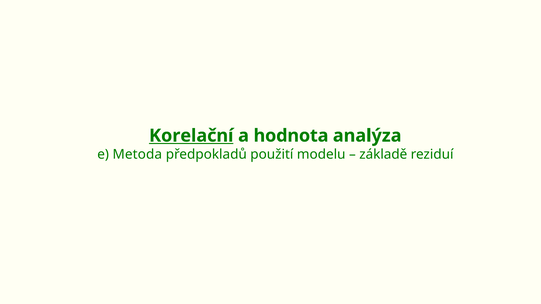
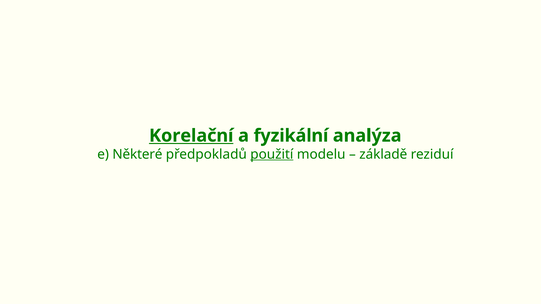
hodnota: hodnota -> fyzikální
Metoda: Metoda -> Některé
použití underline: none -> present
